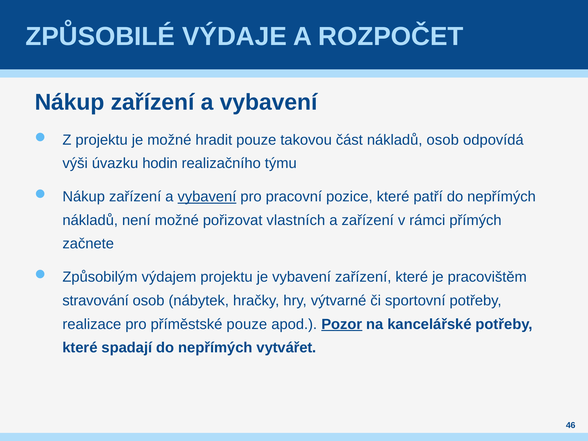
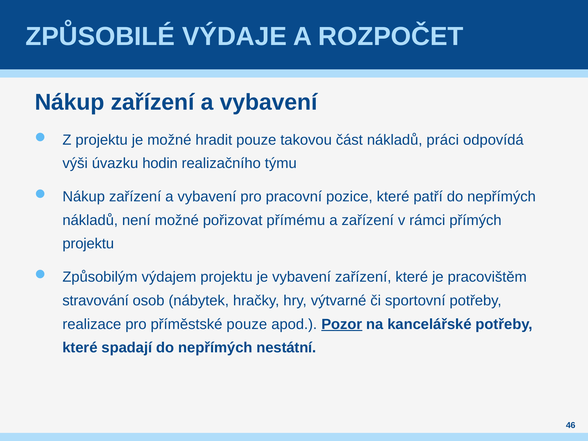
nákladů osob: osob -> práci
vybavení at (207, 197) underline: present -> none
vlastních: vlastních -> přímému
začnete at (88, 244): začnete -> projektu
vytvářet: vytvářet -> nestátní
